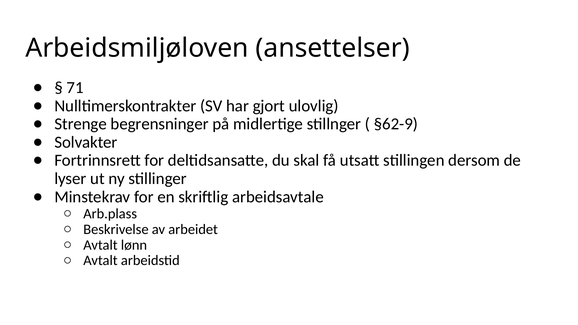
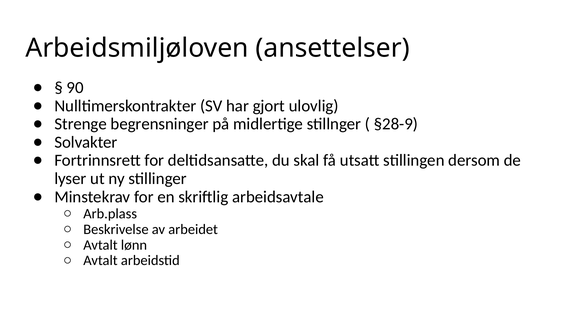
71: 71 -> 90
§62-9: §62-9 -> §28-9
